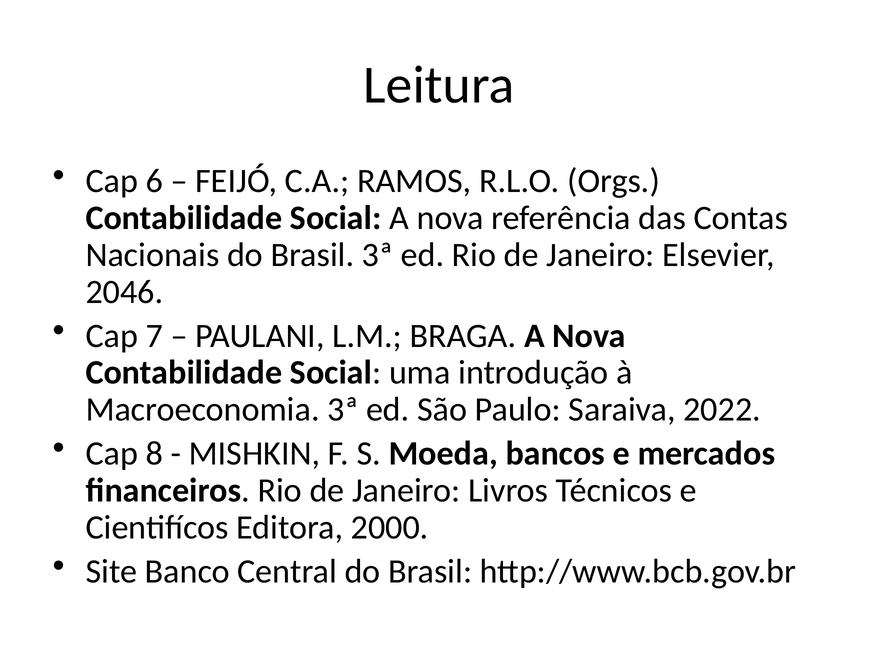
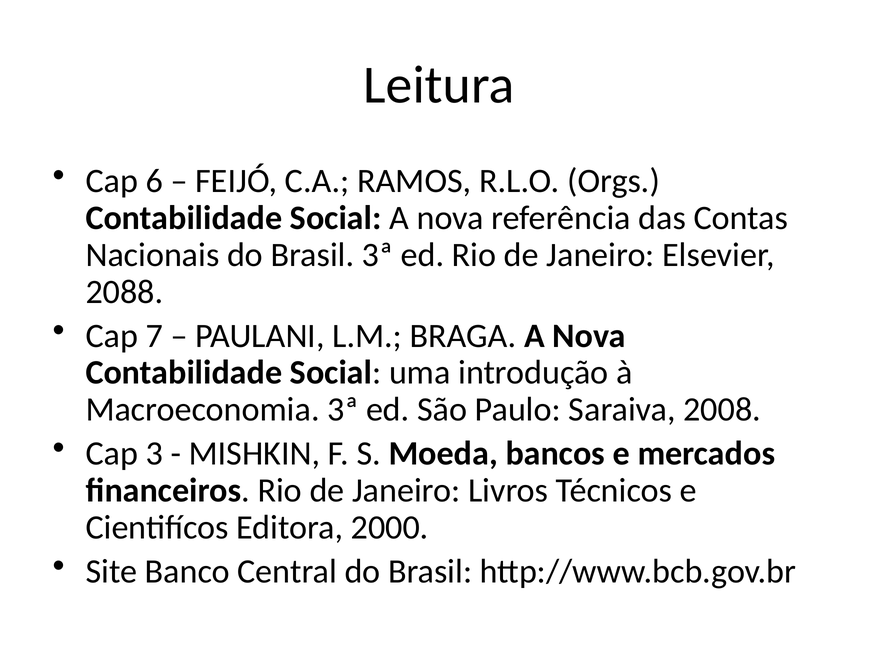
2046: 2046 -> 2088
2022: 2022 -> 2008
8: 8 -> 3
